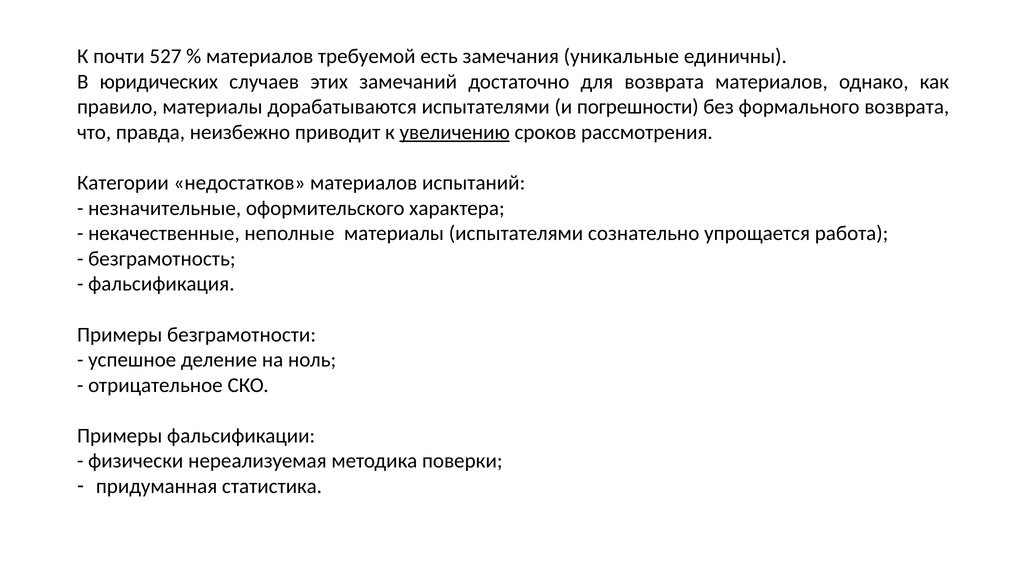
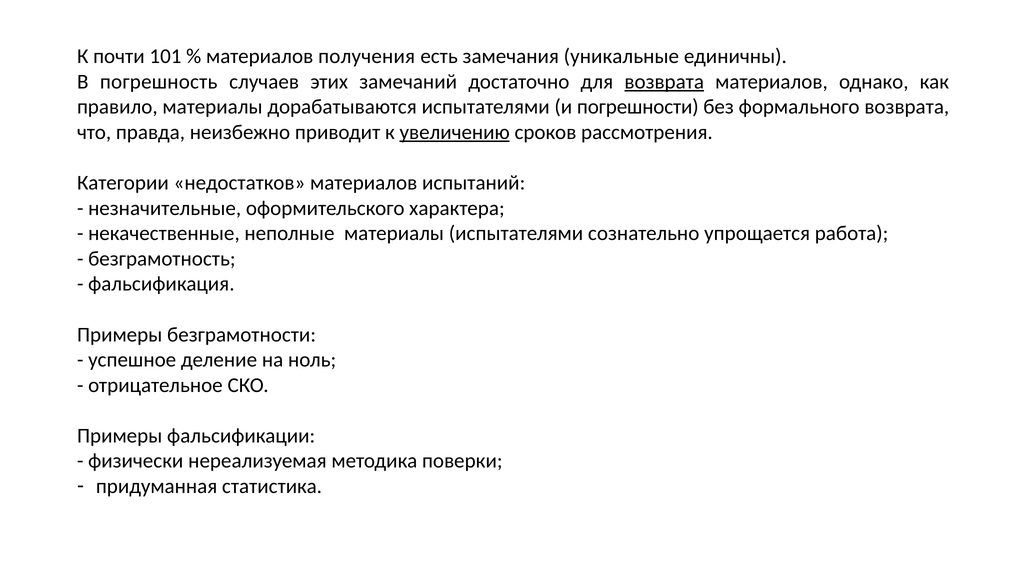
527: 527 -> 101
требуемой: требуемой -> получения
юридических: юридических -> погрешность
возврата at (664, 82) underline: none -> present
